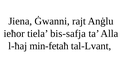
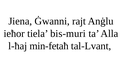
bis-safja: bis-safja -> bis-muri
